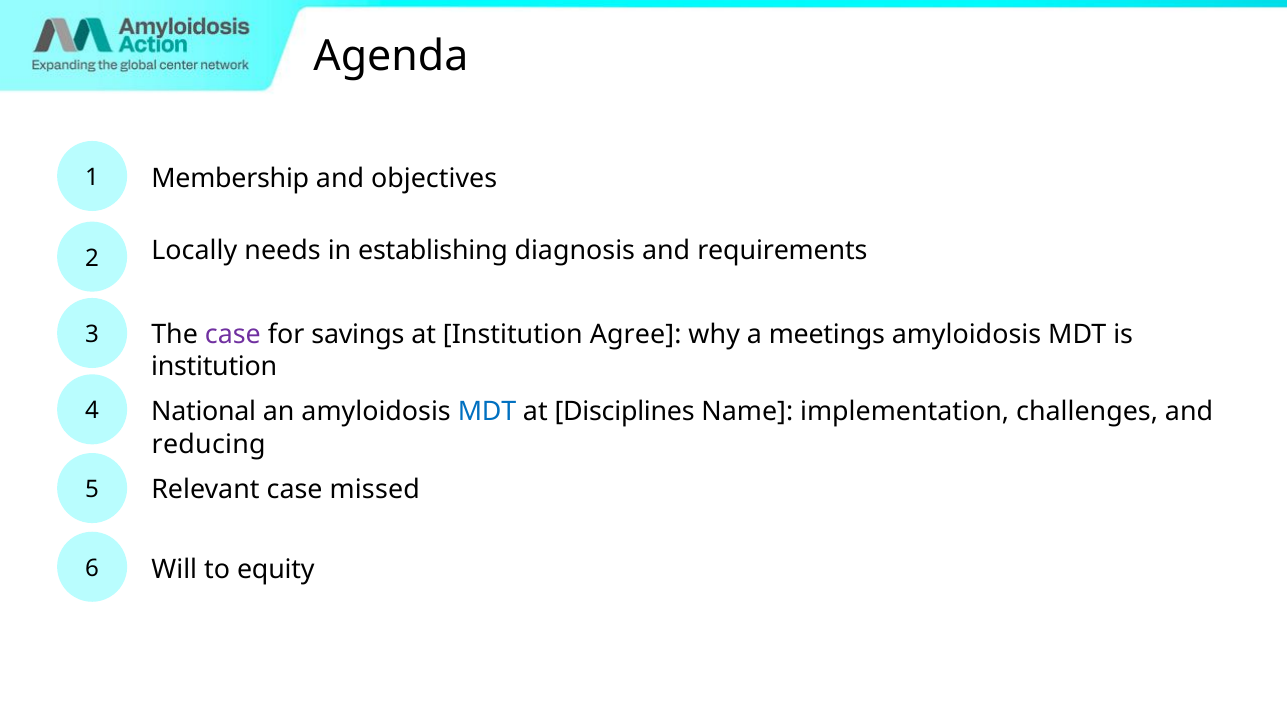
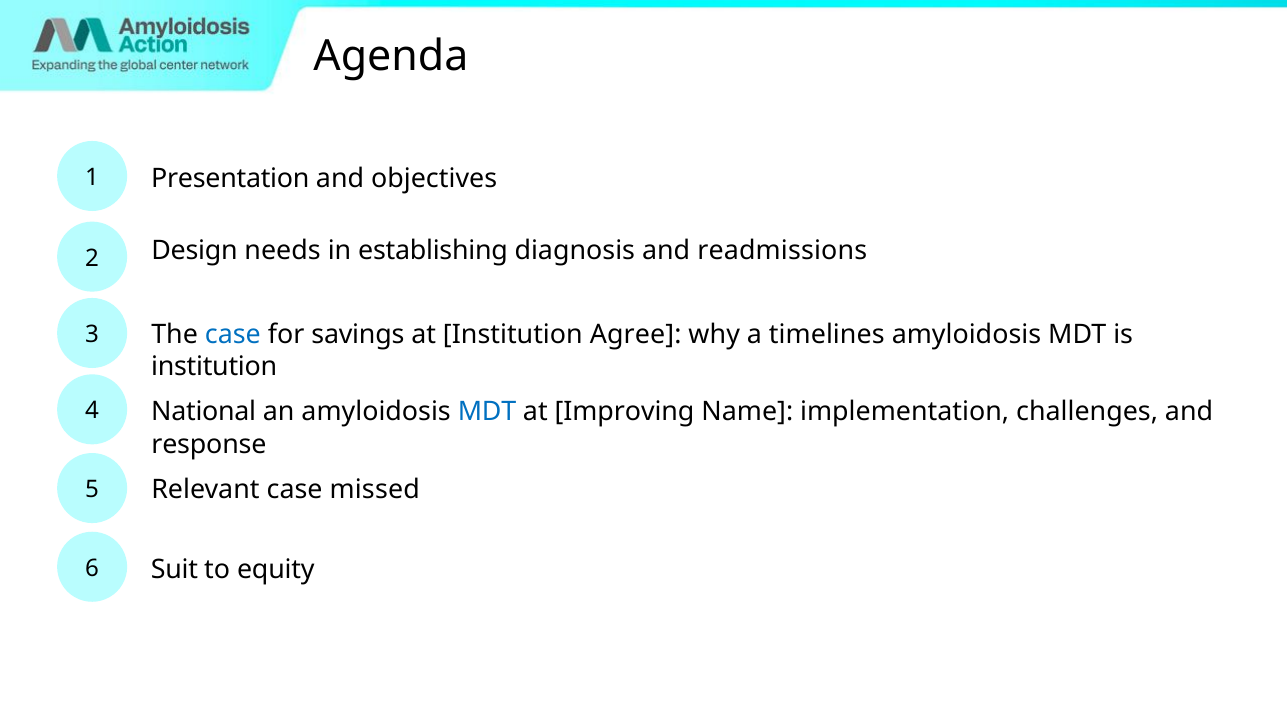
Membership: Membership -> Presentation
Locally: Locally -> Design
requirements: requirements -> readmissions
case at (233, 334) colour: purple -> blue
meetings: meetings -> timelines
Disciplines: Disciplines -> Improving
reducing: reducing -> response
Will: Will -> Suit
